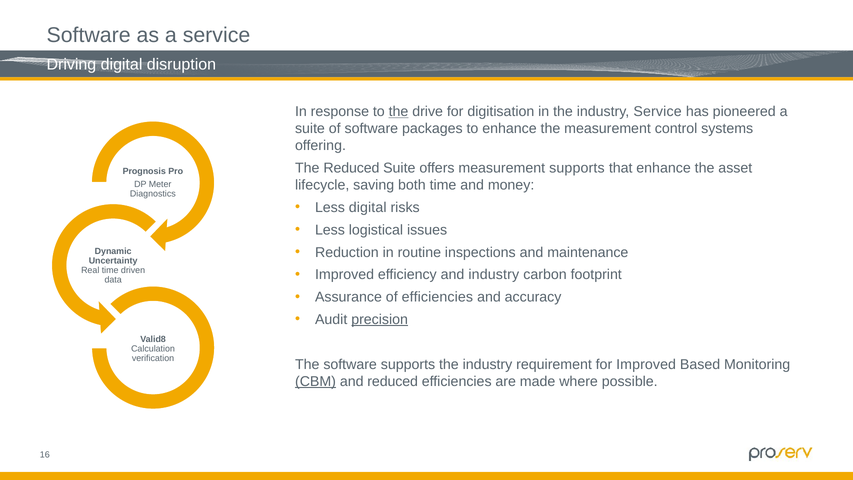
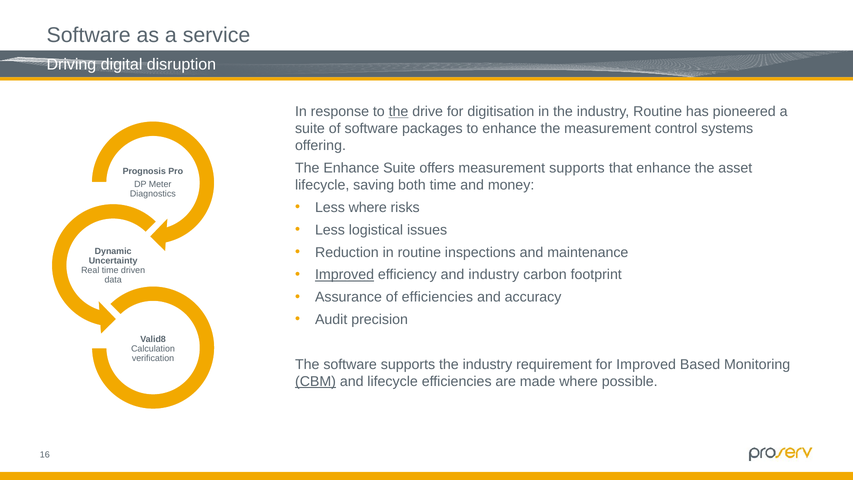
industry Service: Service -> Routine
The Reduced: Reduced -> Enhance
Less digital: digital -> where
Improved at (345, 275) underline: none -> present
precision underline: present -> none
and reduced: reduced -> lifecycle
